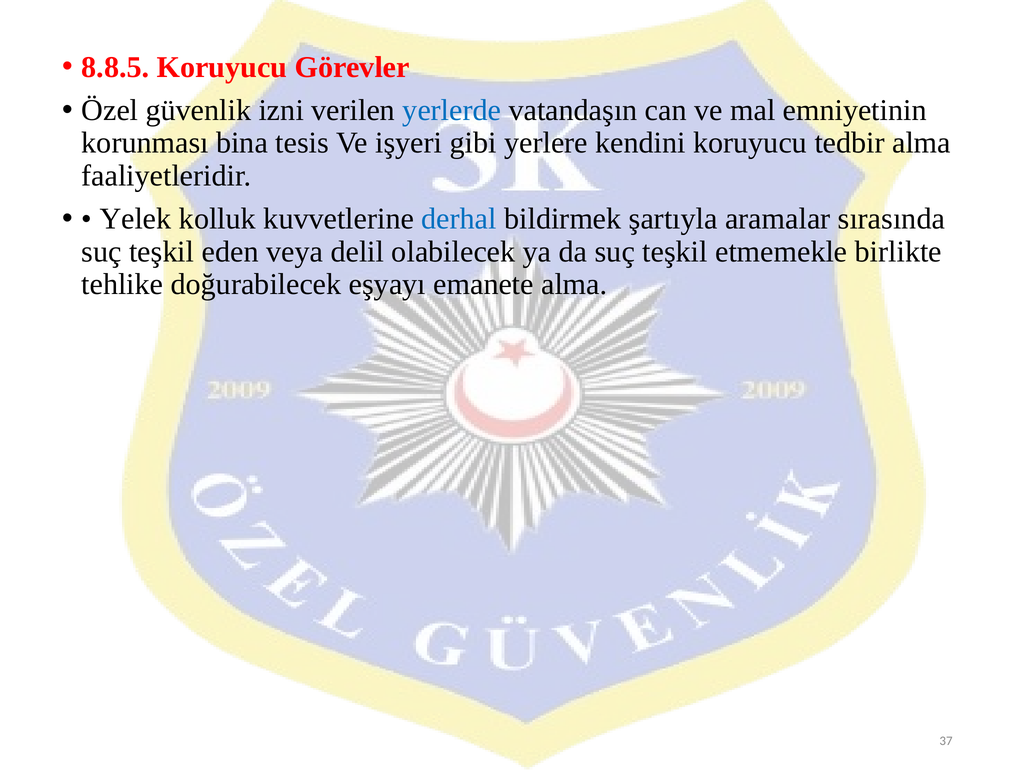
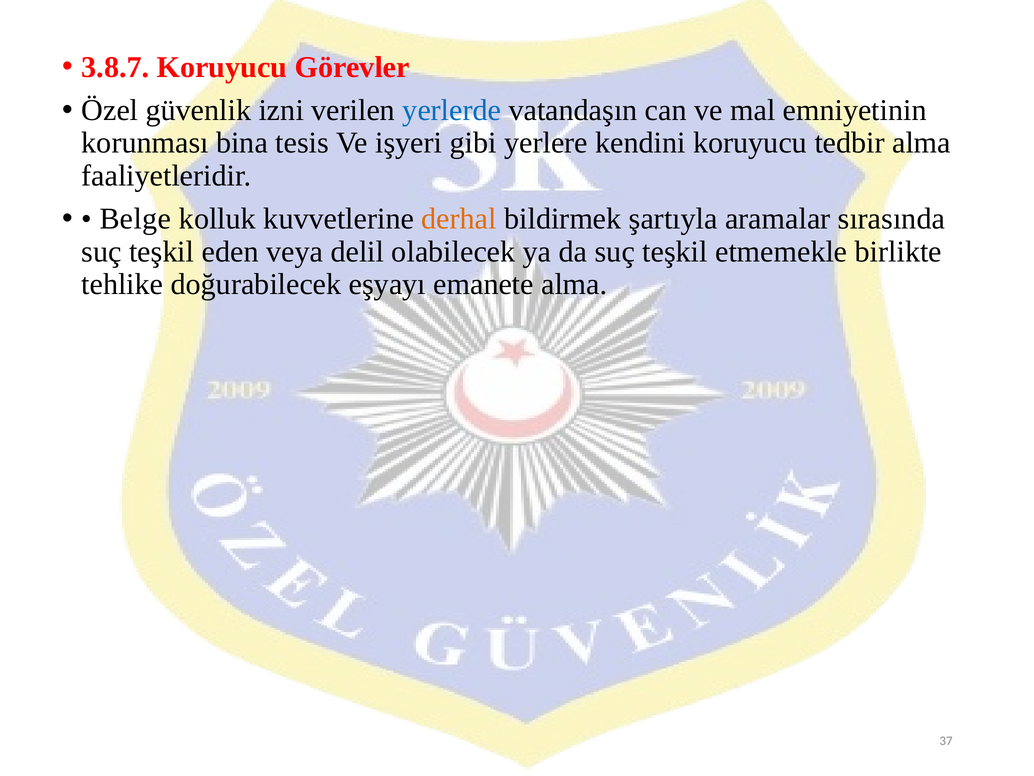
8.8.5: 8.8.5 -> 3.8.7
Yelek: Yelek -> Belge
derhal colour: blue -> orange
